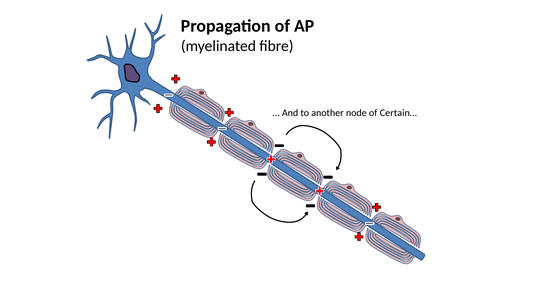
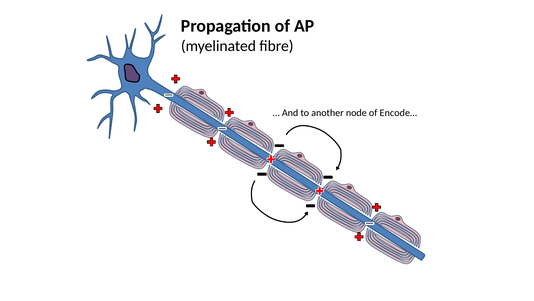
Certain…: Certain… -> Encode…
